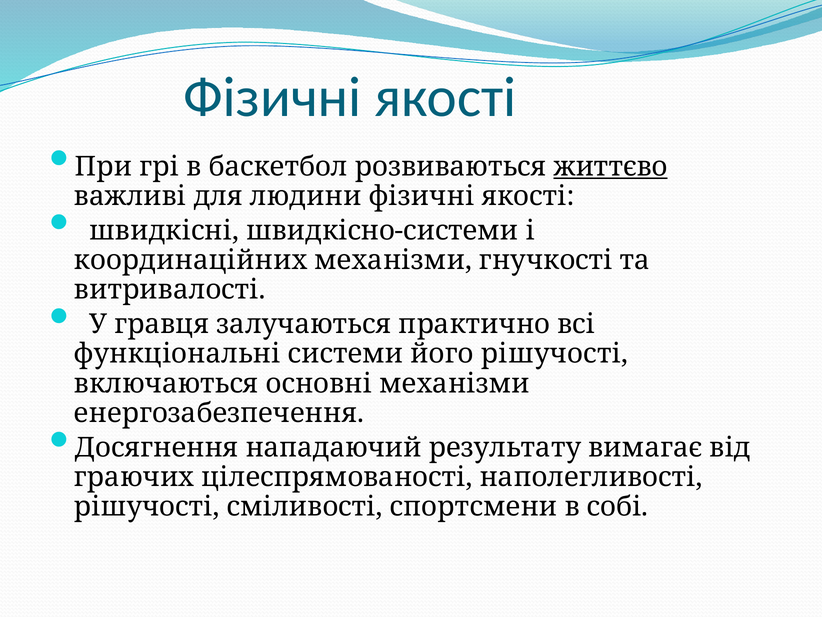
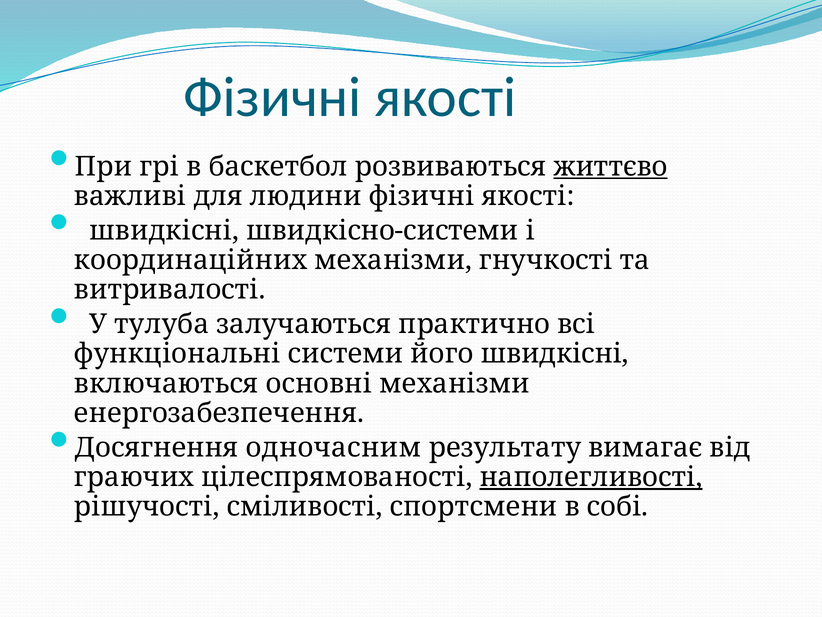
гравця: гравця -> тулуба
його рішучості: рішучості -> швидкісні
нападаючий: нападаючий -> одночасним
наполегливості underline: none -> present
